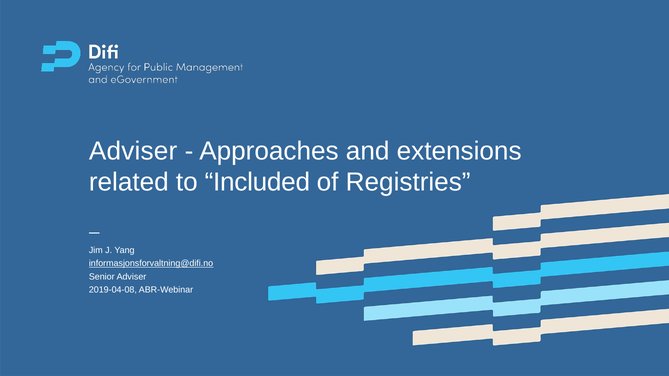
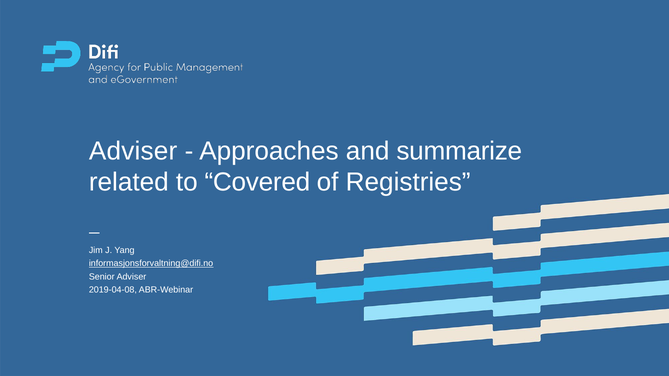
extensions: extensions -> summarize
Included: Included -> Covered
